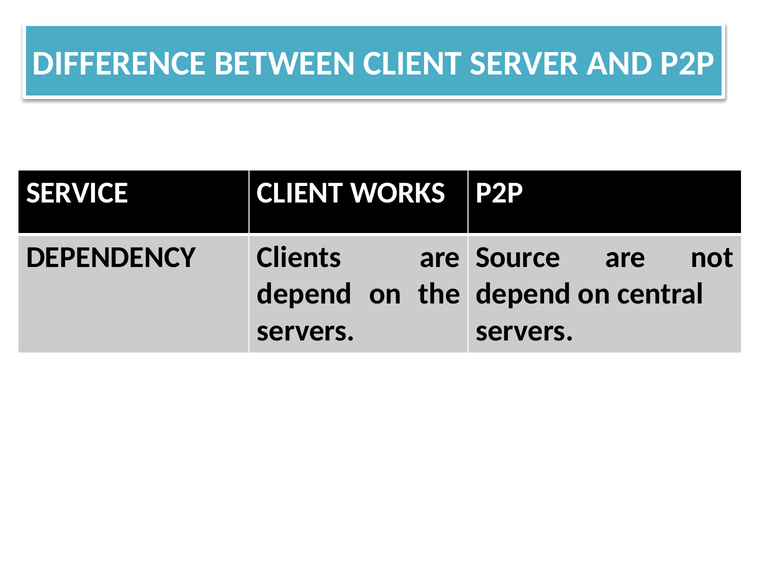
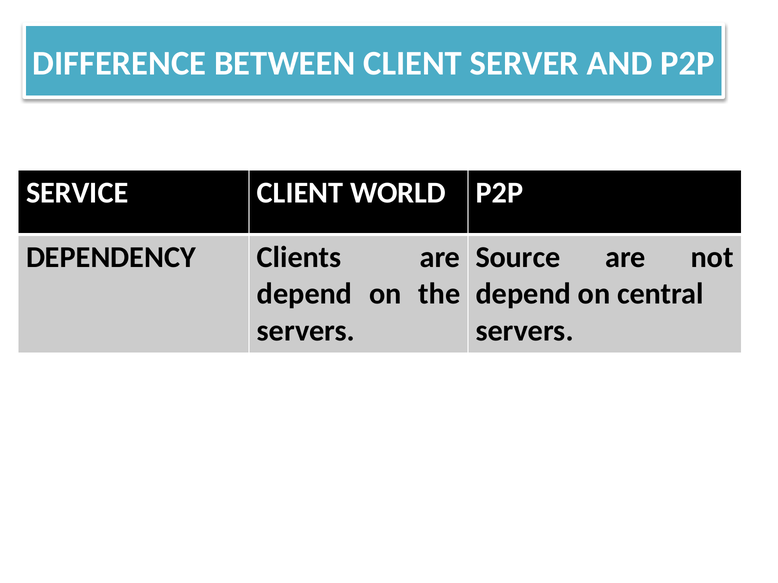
WORKS: WORKS -> WORLD
